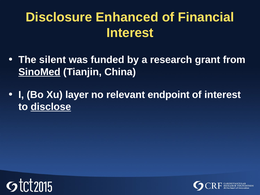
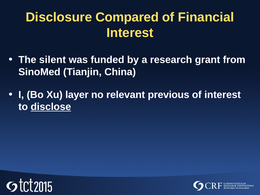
Enhanced: Enhanced -> Compared
SinoMed underline: present -> none
endpoint: endpoint -> previous
